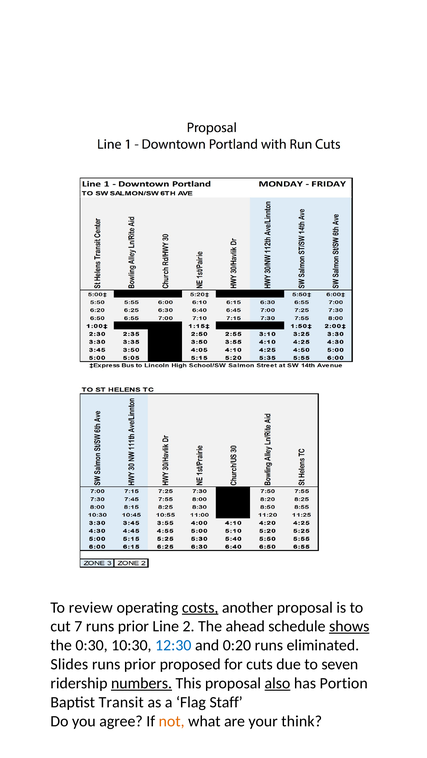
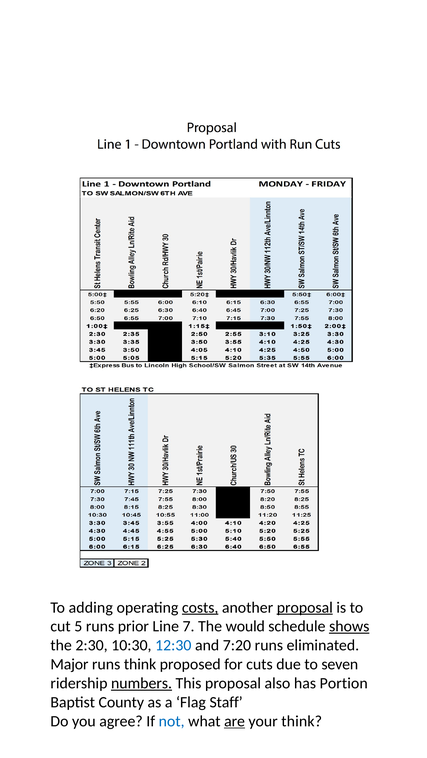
review: review -> adding
proposal at (305, 608) underline: none -> present
7: 7 -> 5
2: 2 -> 7
ahead: ahead -> would
0:30: 0:30 -> 2:30
0:20: 0:20 -> 7:20
Slides: Slides -> Major
prior at (140, 665): prior -> think
also underline: present -> none
Transit: Transit -> County
not colour: orange -> blue
are underline: none -> present
